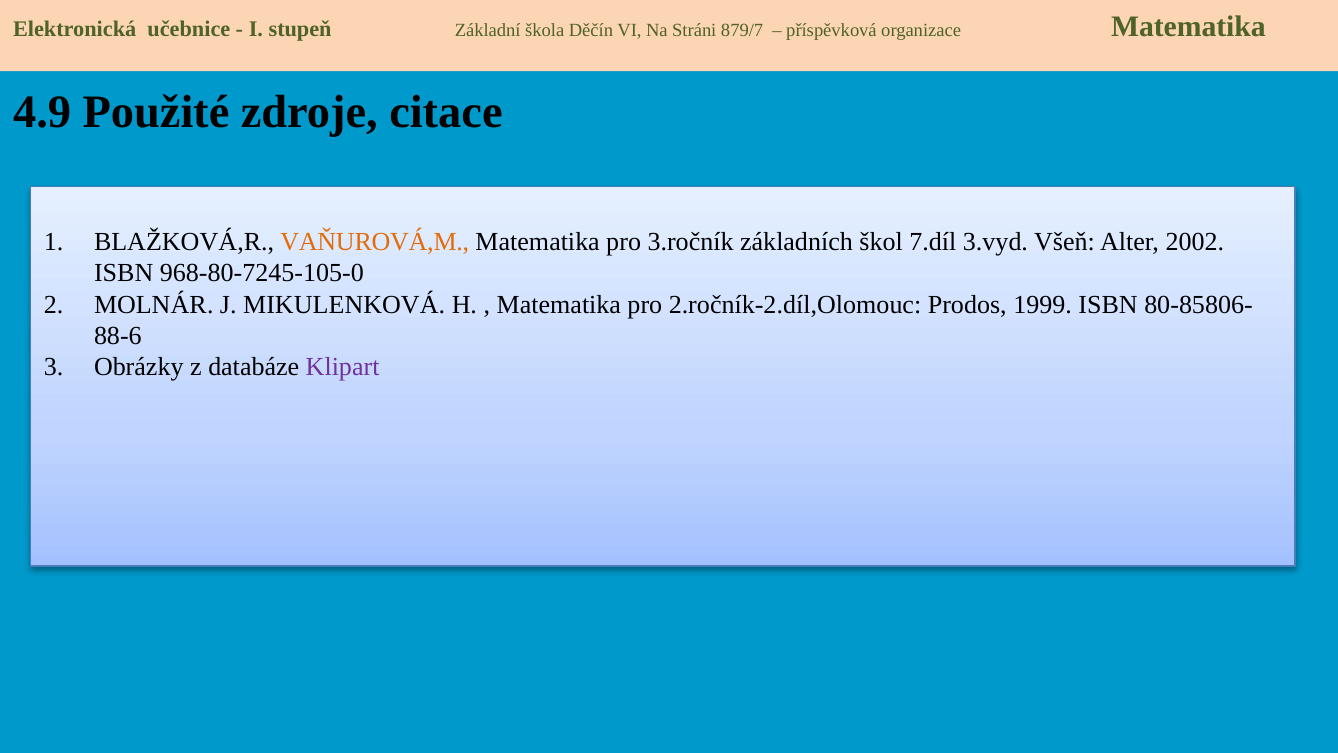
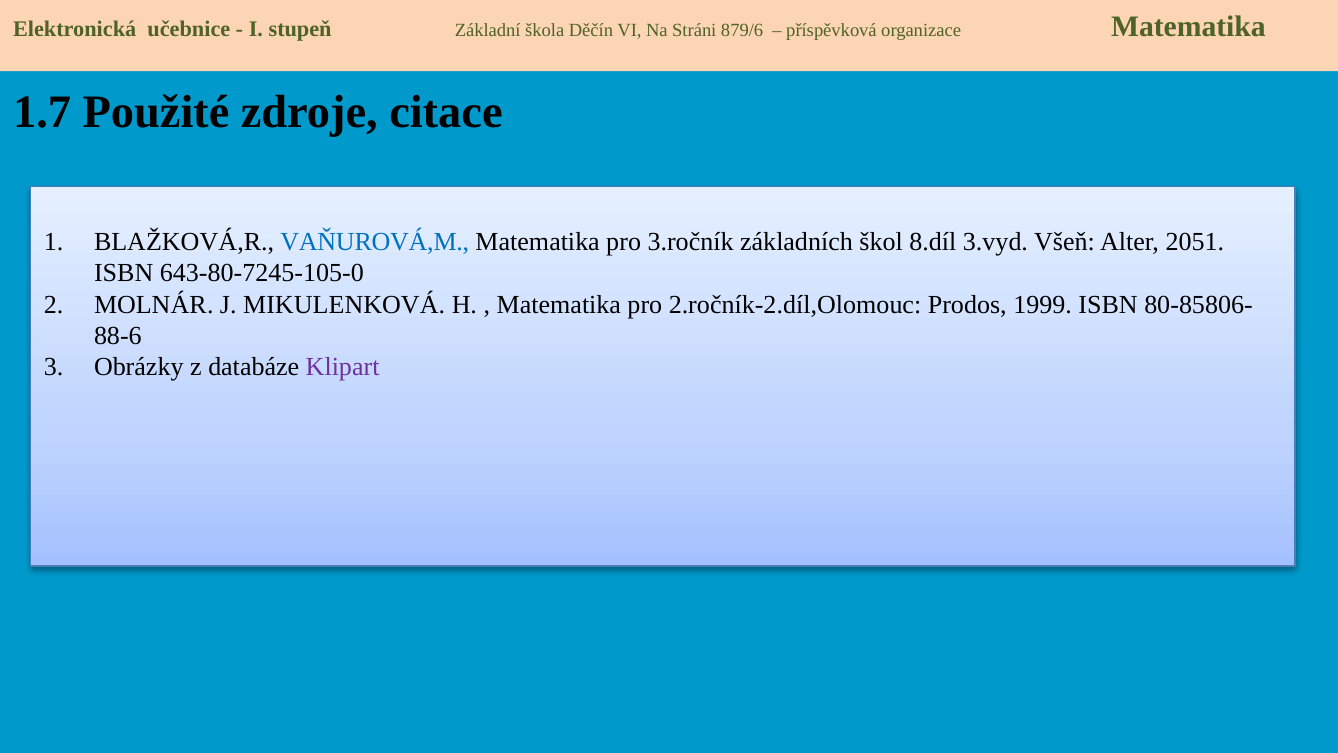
879/7: 879/7 -> 879/6
4.9: 4.9 -> 1.7
VAŇUROVÁ,M colour: orange -> blue
7.díl: 7.díl -> 8.díl
2002: 2002 -> 2051
968-80-7245-105-0: 968-80-7245-105-0 -> 643-80-7245-105-0
